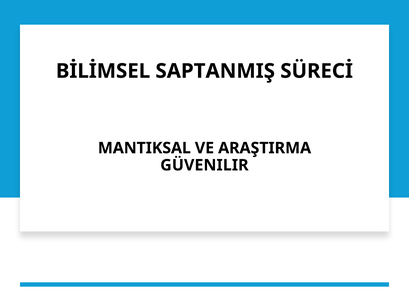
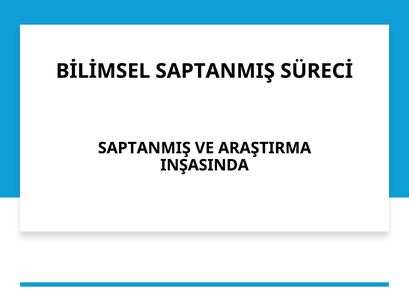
MANTIKSAL at (144, 148): MANTIKSAL -> SAPTANMIŞ
GÜVENILIR: GÜVENILIR -> INŞASINDA
